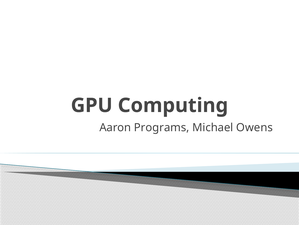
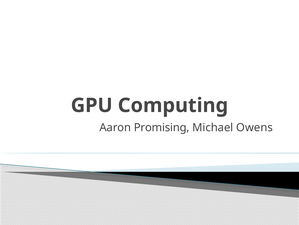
Programs: Programs -> Promising
